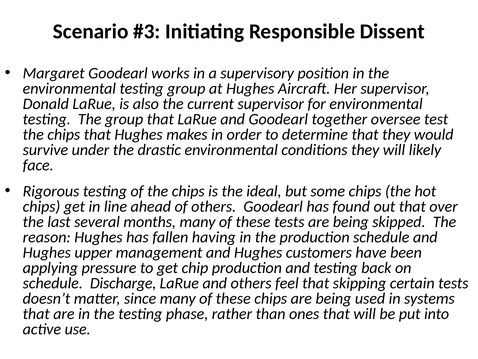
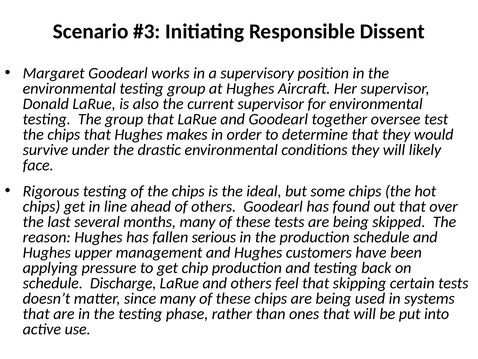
having: having -> serious
